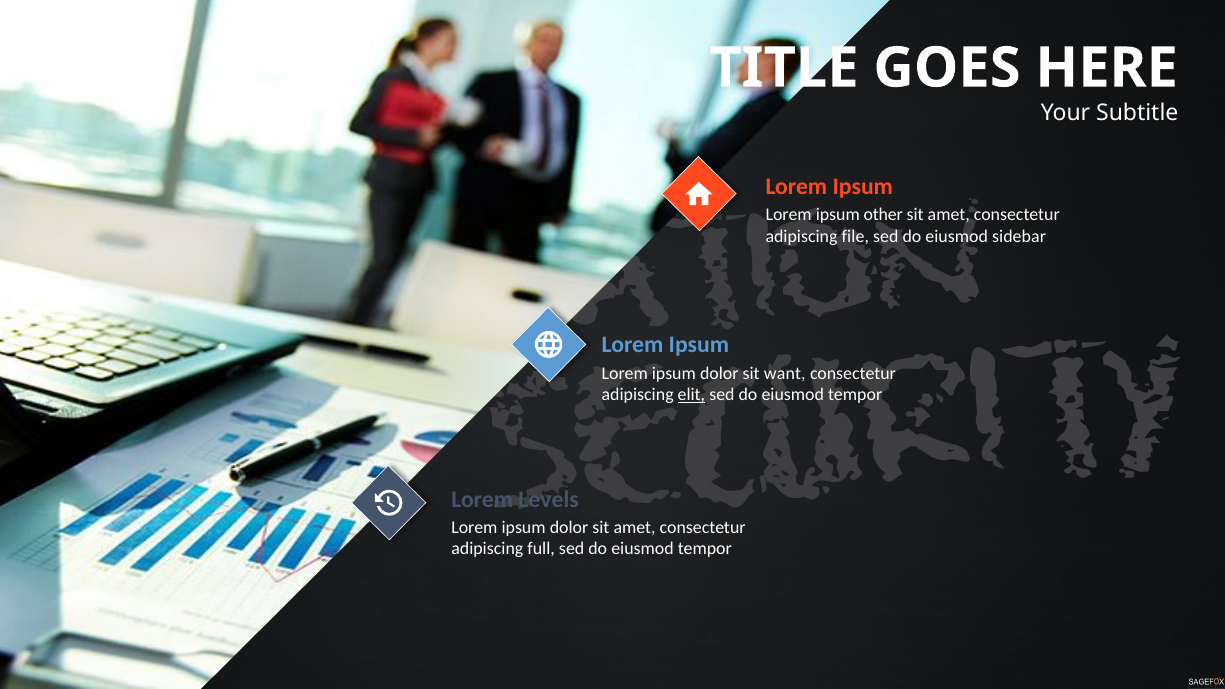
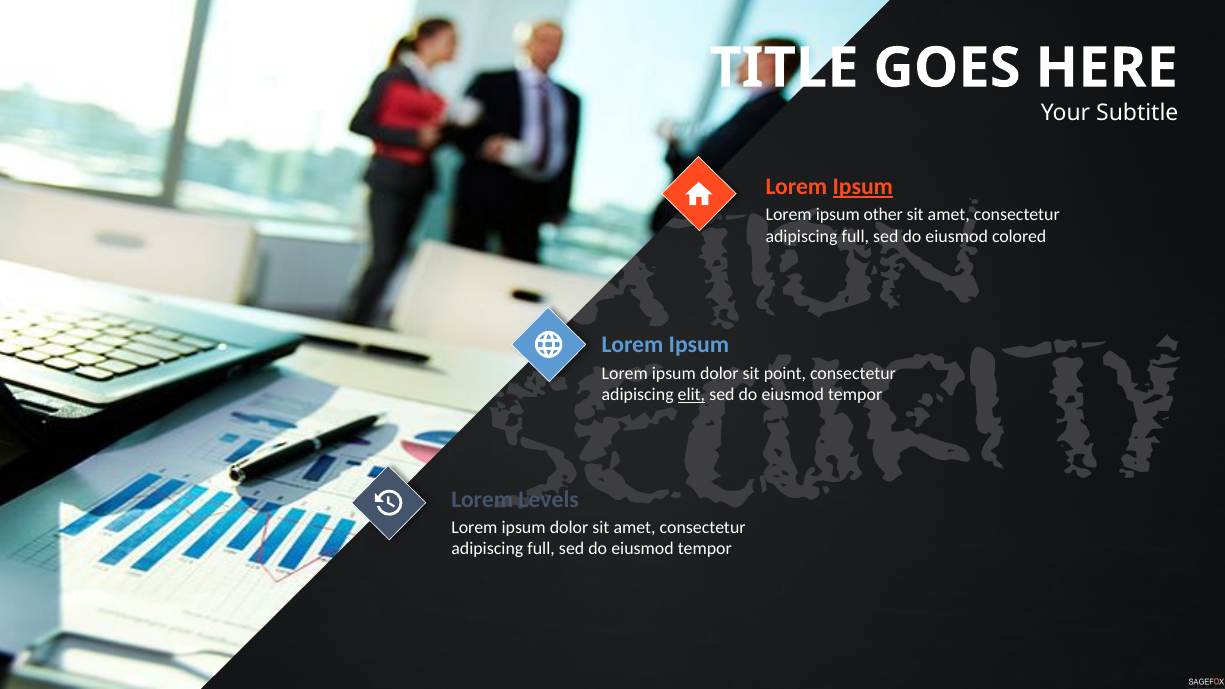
Ipsum at (863, 187) underline: none -> present
file at (855, 236): file -> full
sidebar: sidebar -> colored
want: want -> point
